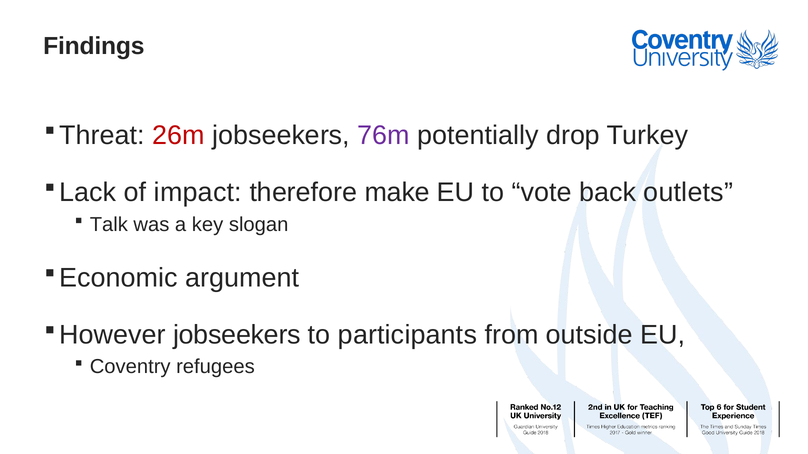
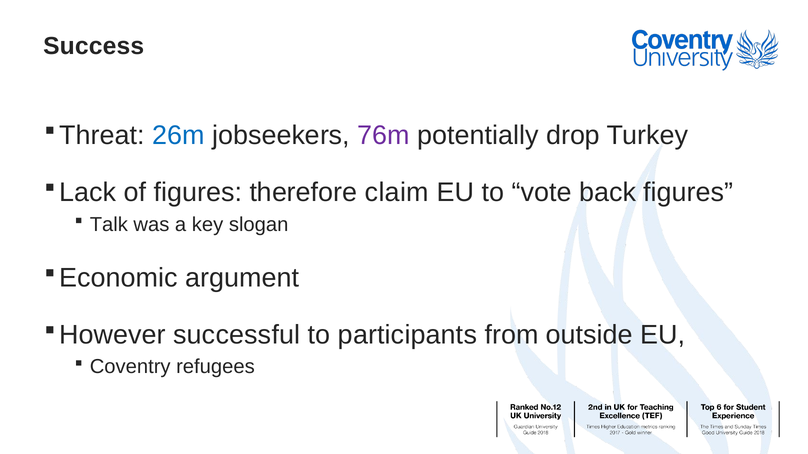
Findings: Findings -> Success
26m colour: red -> blue
of impact: impact -> figures
make: make -> claim
back outlets: outlets -> figures
jobseekers at (237, 335): jobseekers -> successful
